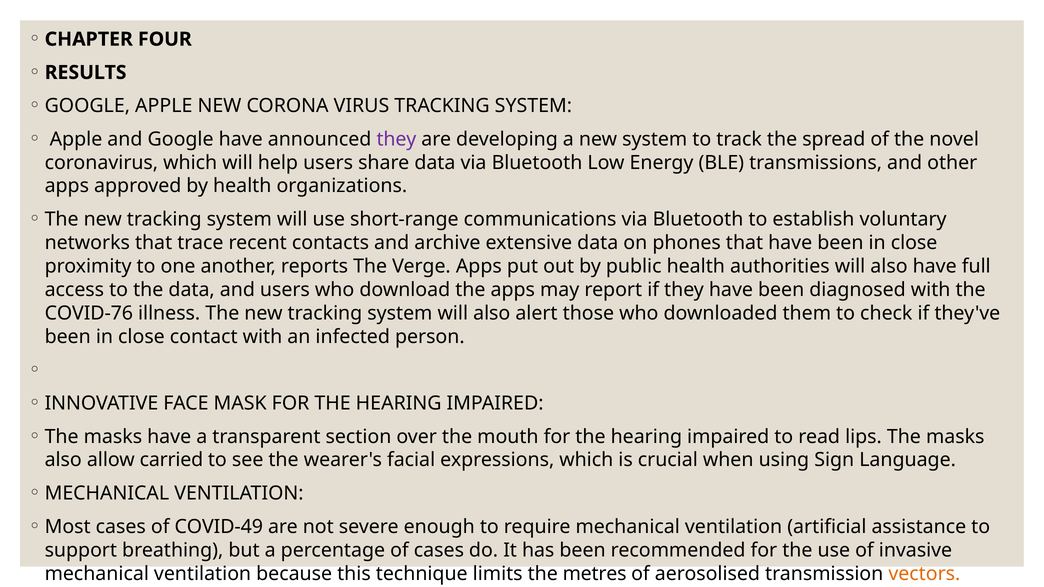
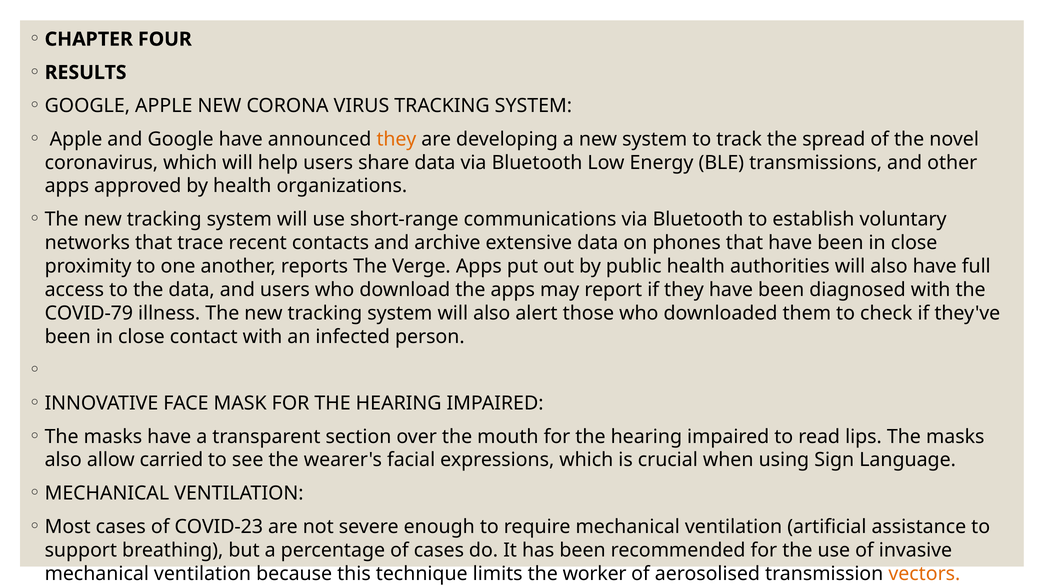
they at (396, 139) colour: purple -> orange
COVID-76: COVID-76 -> COVID-79
COVID-49: COVID-49 -> COVID-23
metres: metres -> worker
